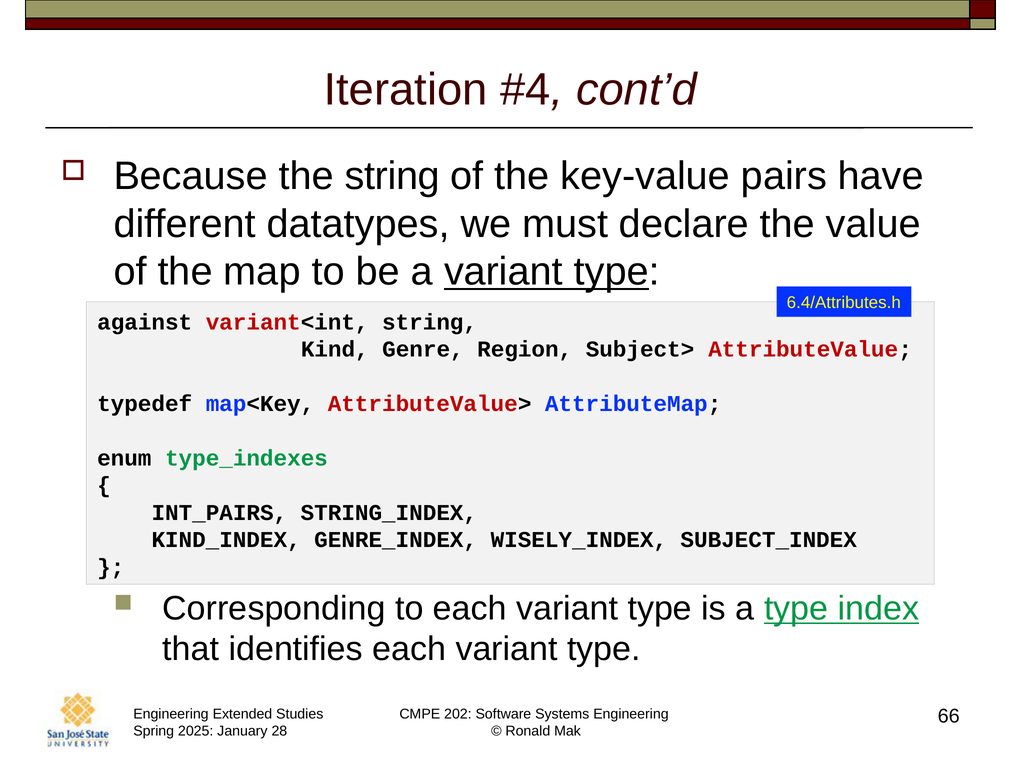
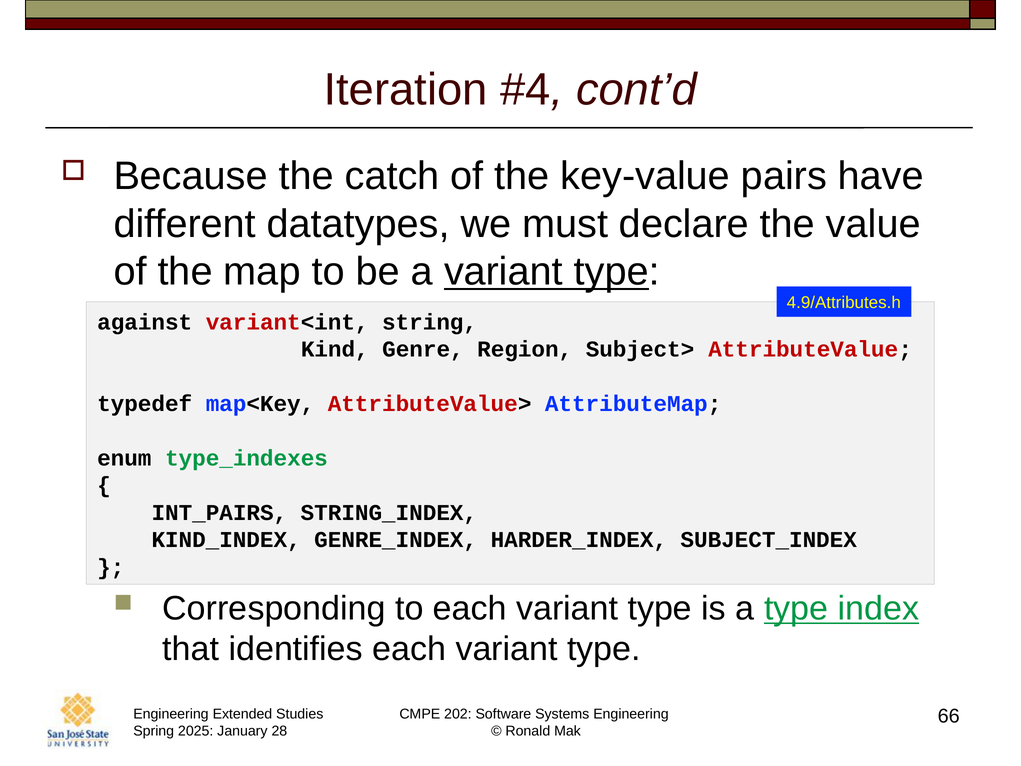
the string: string -> catch
6.4/Attributes.h: 6.4/Attributes.h -> 4.9/Attributes.h
WISELY_INDEX: WISELY_INDEX -> HARDER_INDEX
